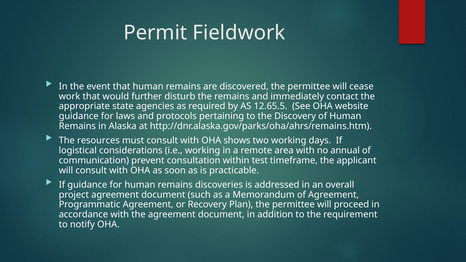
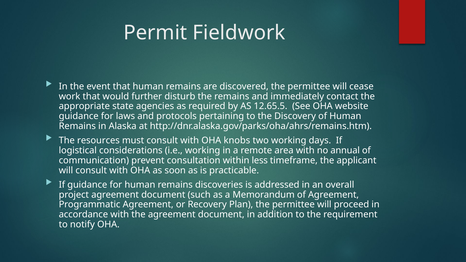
shows: shows -> knobs
test: test -> less
